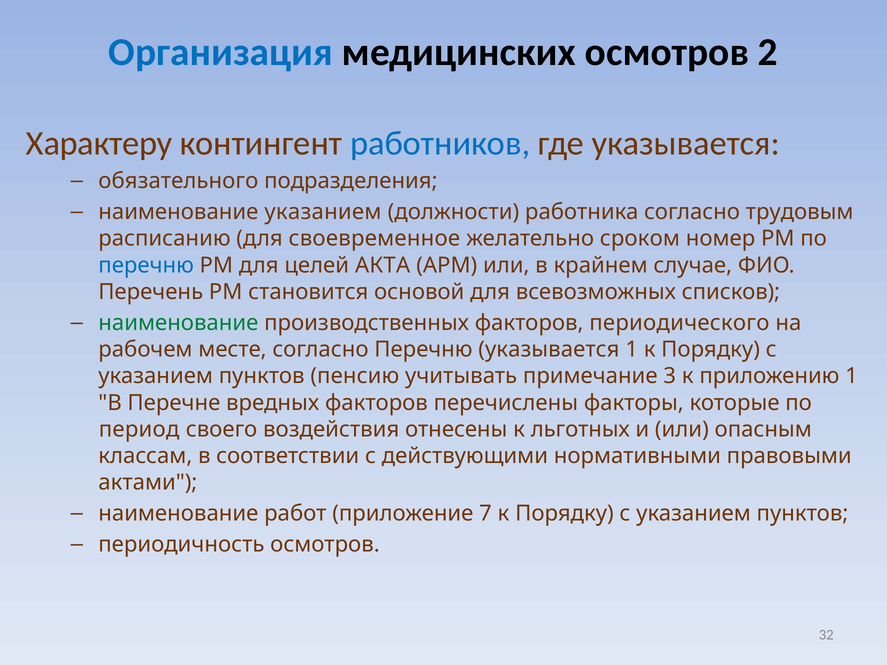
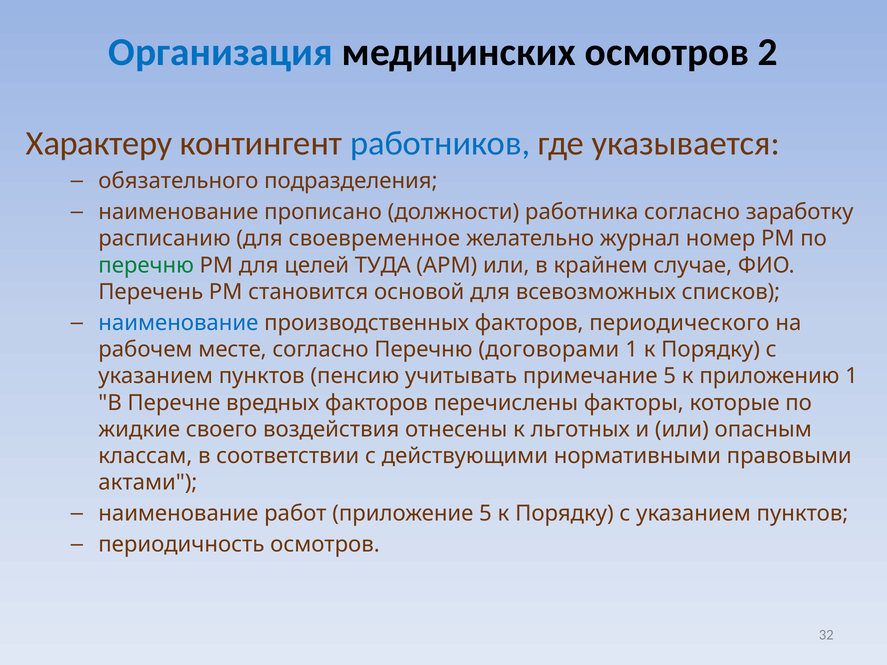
наименование указанием: указанием -> прописано
трудовым: трудовым -> заработку
сроком: сроком -> журнал
перечню at (146, 265) colour: blue -> green
АКТА: АКТА -> ТУДА
наименование at (178, 323) colour: green -> blue
Перечню указывается: указывается -> договорами
примечание 3: 3 -> 5
период: период -> жидкие
приложение 7: 7 -> 5
